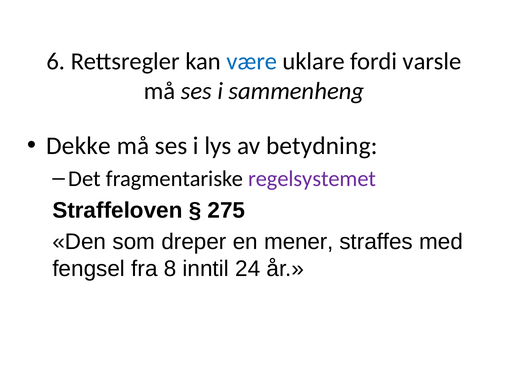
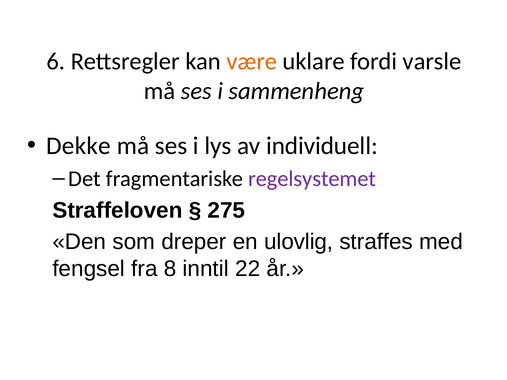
være colour: blue -> orange
betydning: betydning -> individuell
mener: mener -> ulovlig
24: 24 -> 22
